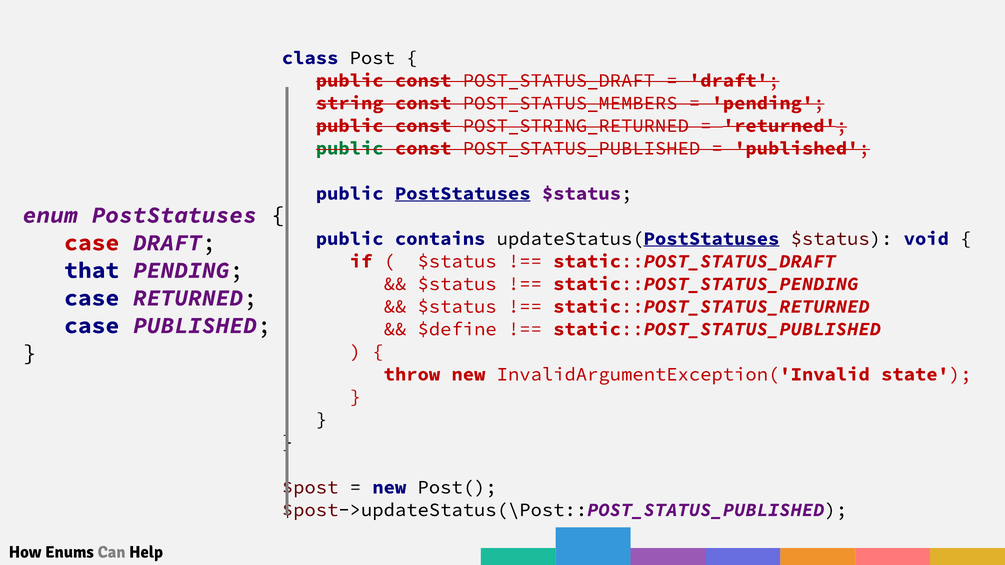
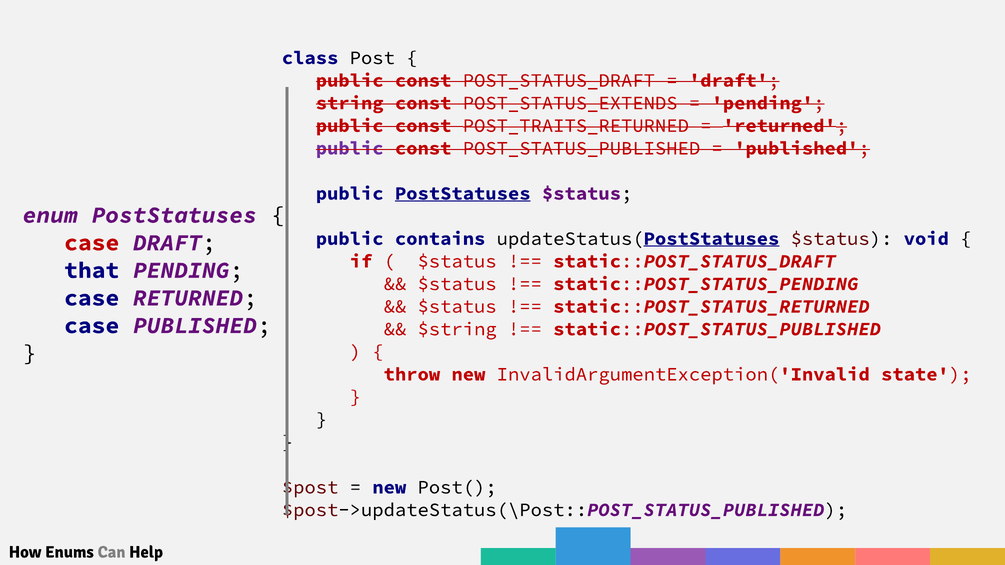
POST_STATUS_MEMBERS: POST_STATUS_MEMBERS -> POST_STATUS_EXTENDS
POST_STRING_RETURNED: POST_STRING_RETURNED -> POST_TRAITS_RETURNED
public at (350, 148) colour: green -> purple
$define: $define -> $string
